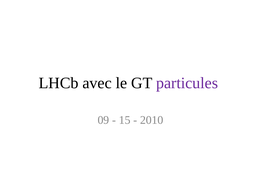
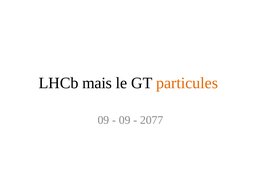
avec: avec -> mais
particules colour: purple -> orange
15 at (125, 120): 15 -> 09
2010: 2010 -> 2077
